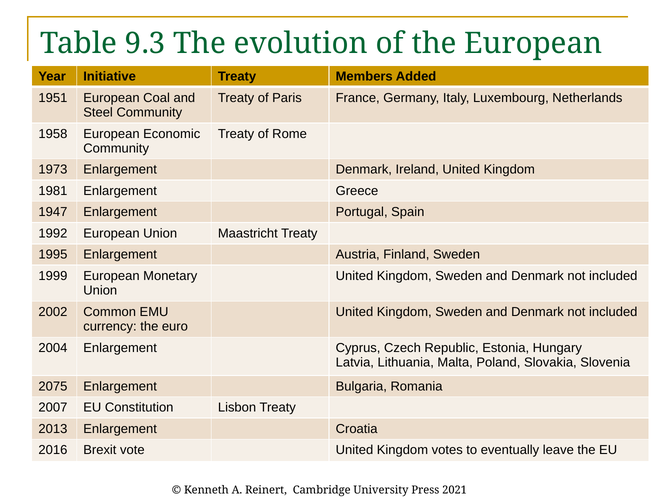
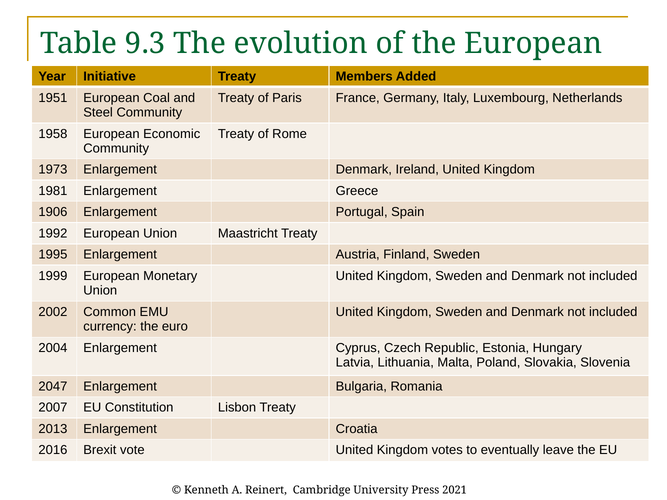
1947: 1947 -> 1906
2075: 2075 -> 2047
